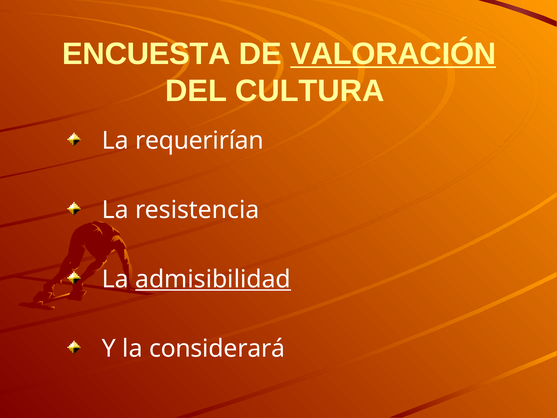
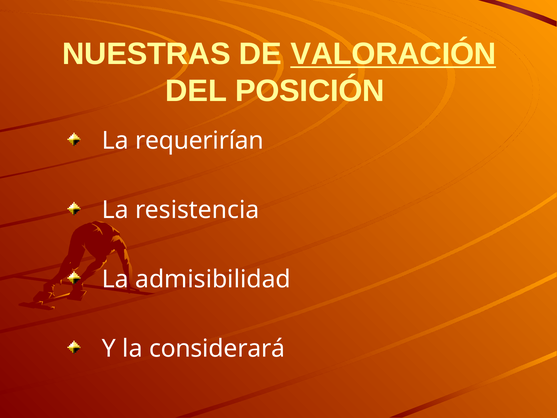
ENCUESTA: ENCUESTA -> NUESTRAS
CULTURA: CULTURA -> POSICIÓN
admisibilidad underline: present -> none
